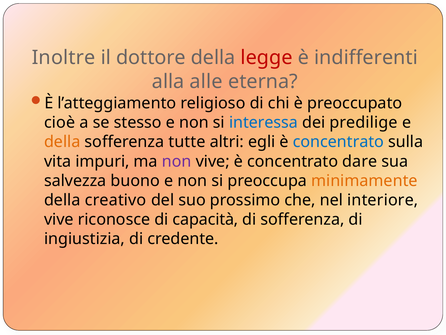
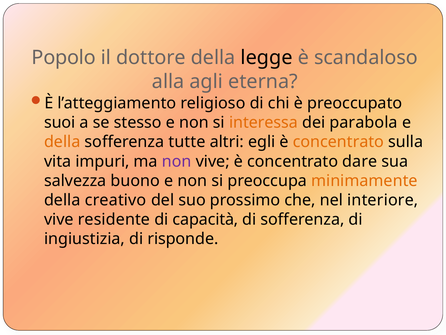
Inoltre: Inoltre -> Popolo
legge colour: red -> black
indifferenti: indifferenti -> scandaloso
alle: alle -> agli
cioè: cioè -> suoi
interessa colour: blue -> orange
predilige: predilige -> parabola
concentrato at (338, 142) colour: blue -> orange
riconosce: riconosce -> residente
credente: credente -> risponde
